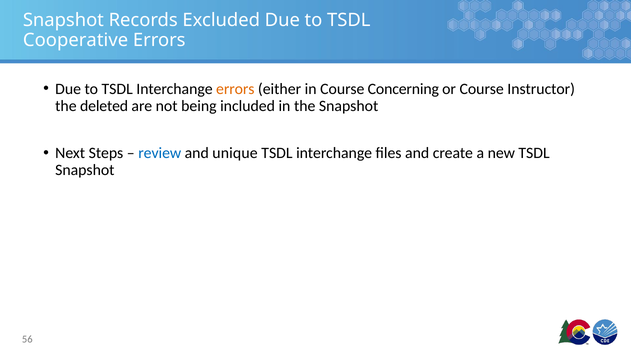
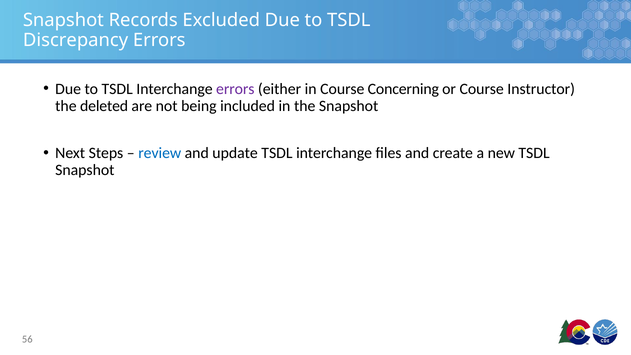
Cooperative: Cooperative -> Discrepancy
errors at (235, 89) colour: orange -> purple
unique: unique -> update
